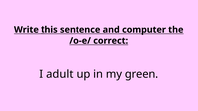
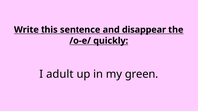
computer: computer -> disappear
correct: correct -> quickly
